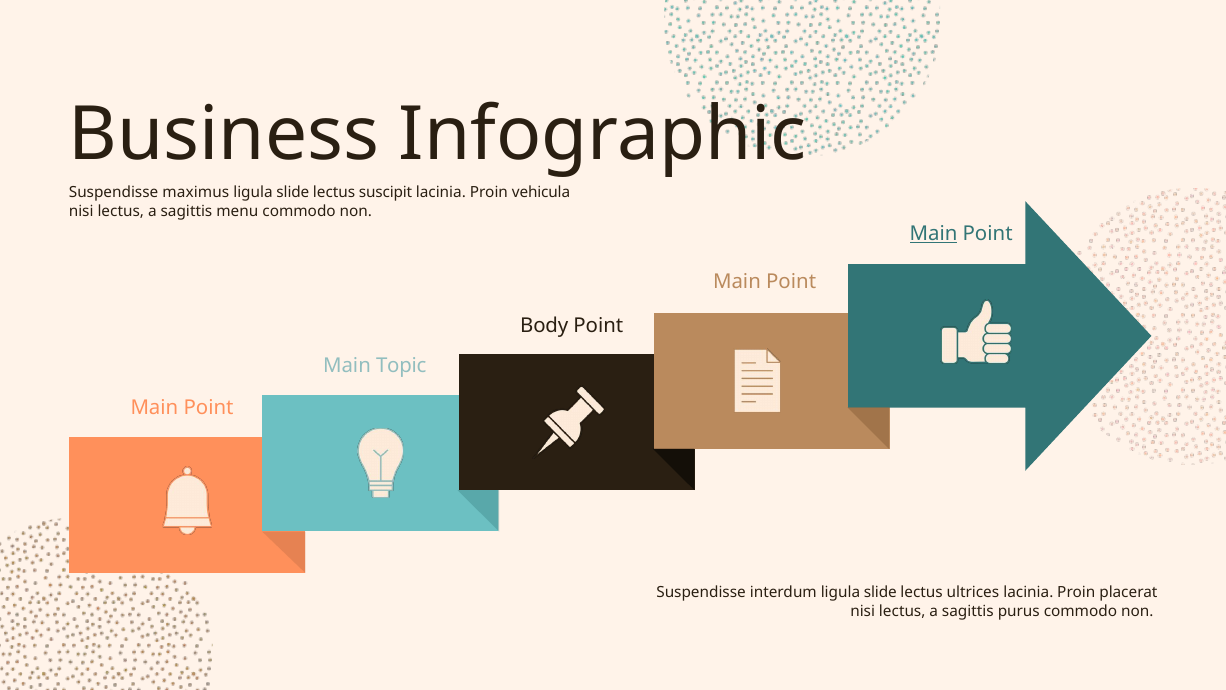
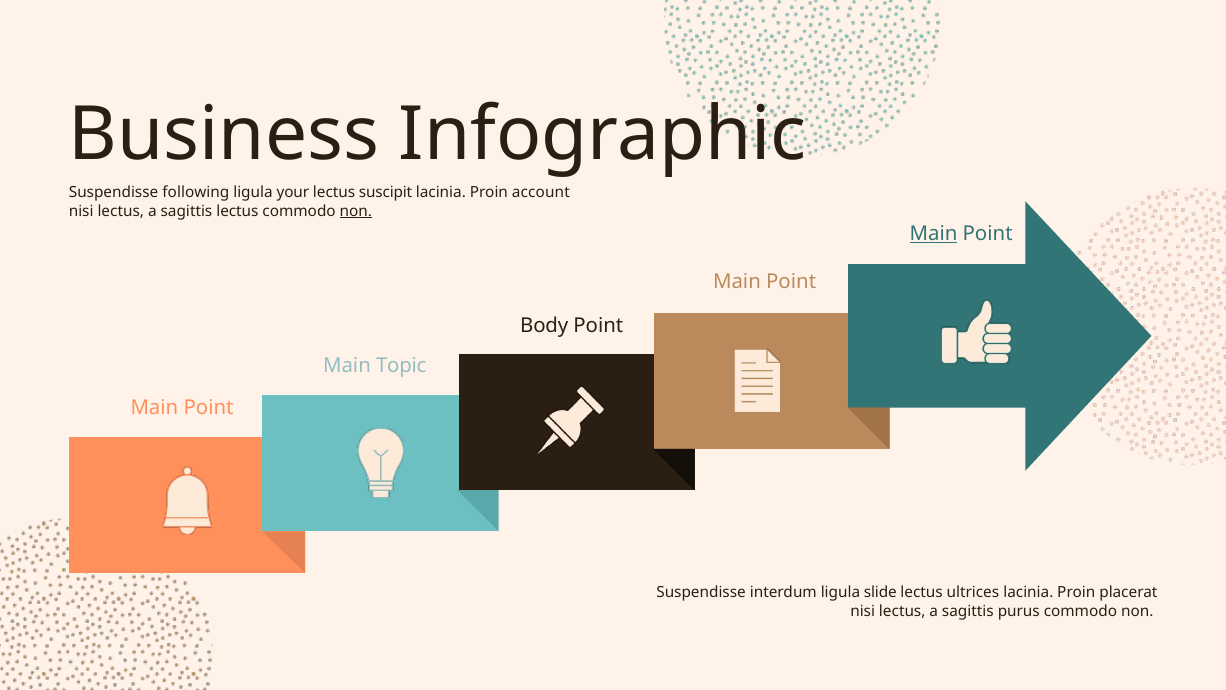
maximus: maximus -> following
slide at (293, 193): slide -> your
vehicula: vehicula -> account
sagittis menu: menu -> lectus
non at (356, 211) underline: none -> present
